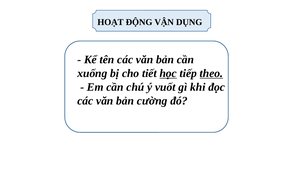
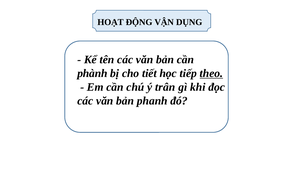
xuống: xuống -> phành
học underline: present -> none
vuốt: vuốt -> trân
cường: cường -> phanh
